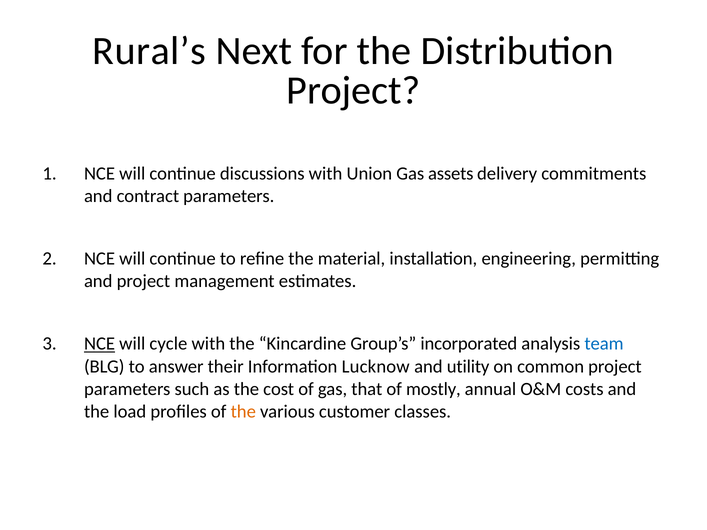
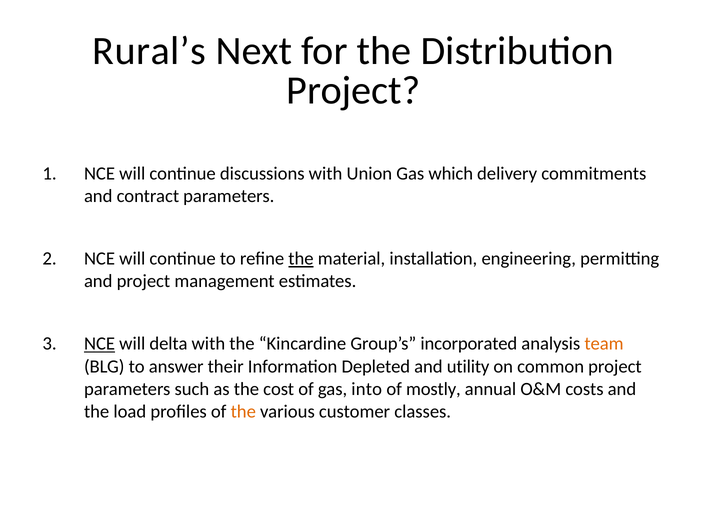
assets: assets -> which
the at (301, 259) underline: none -> present
cycle: cycle -> delta
team colour: blue -> orange
Lucknow: Lucknow -> Depleted
that: that -> into
